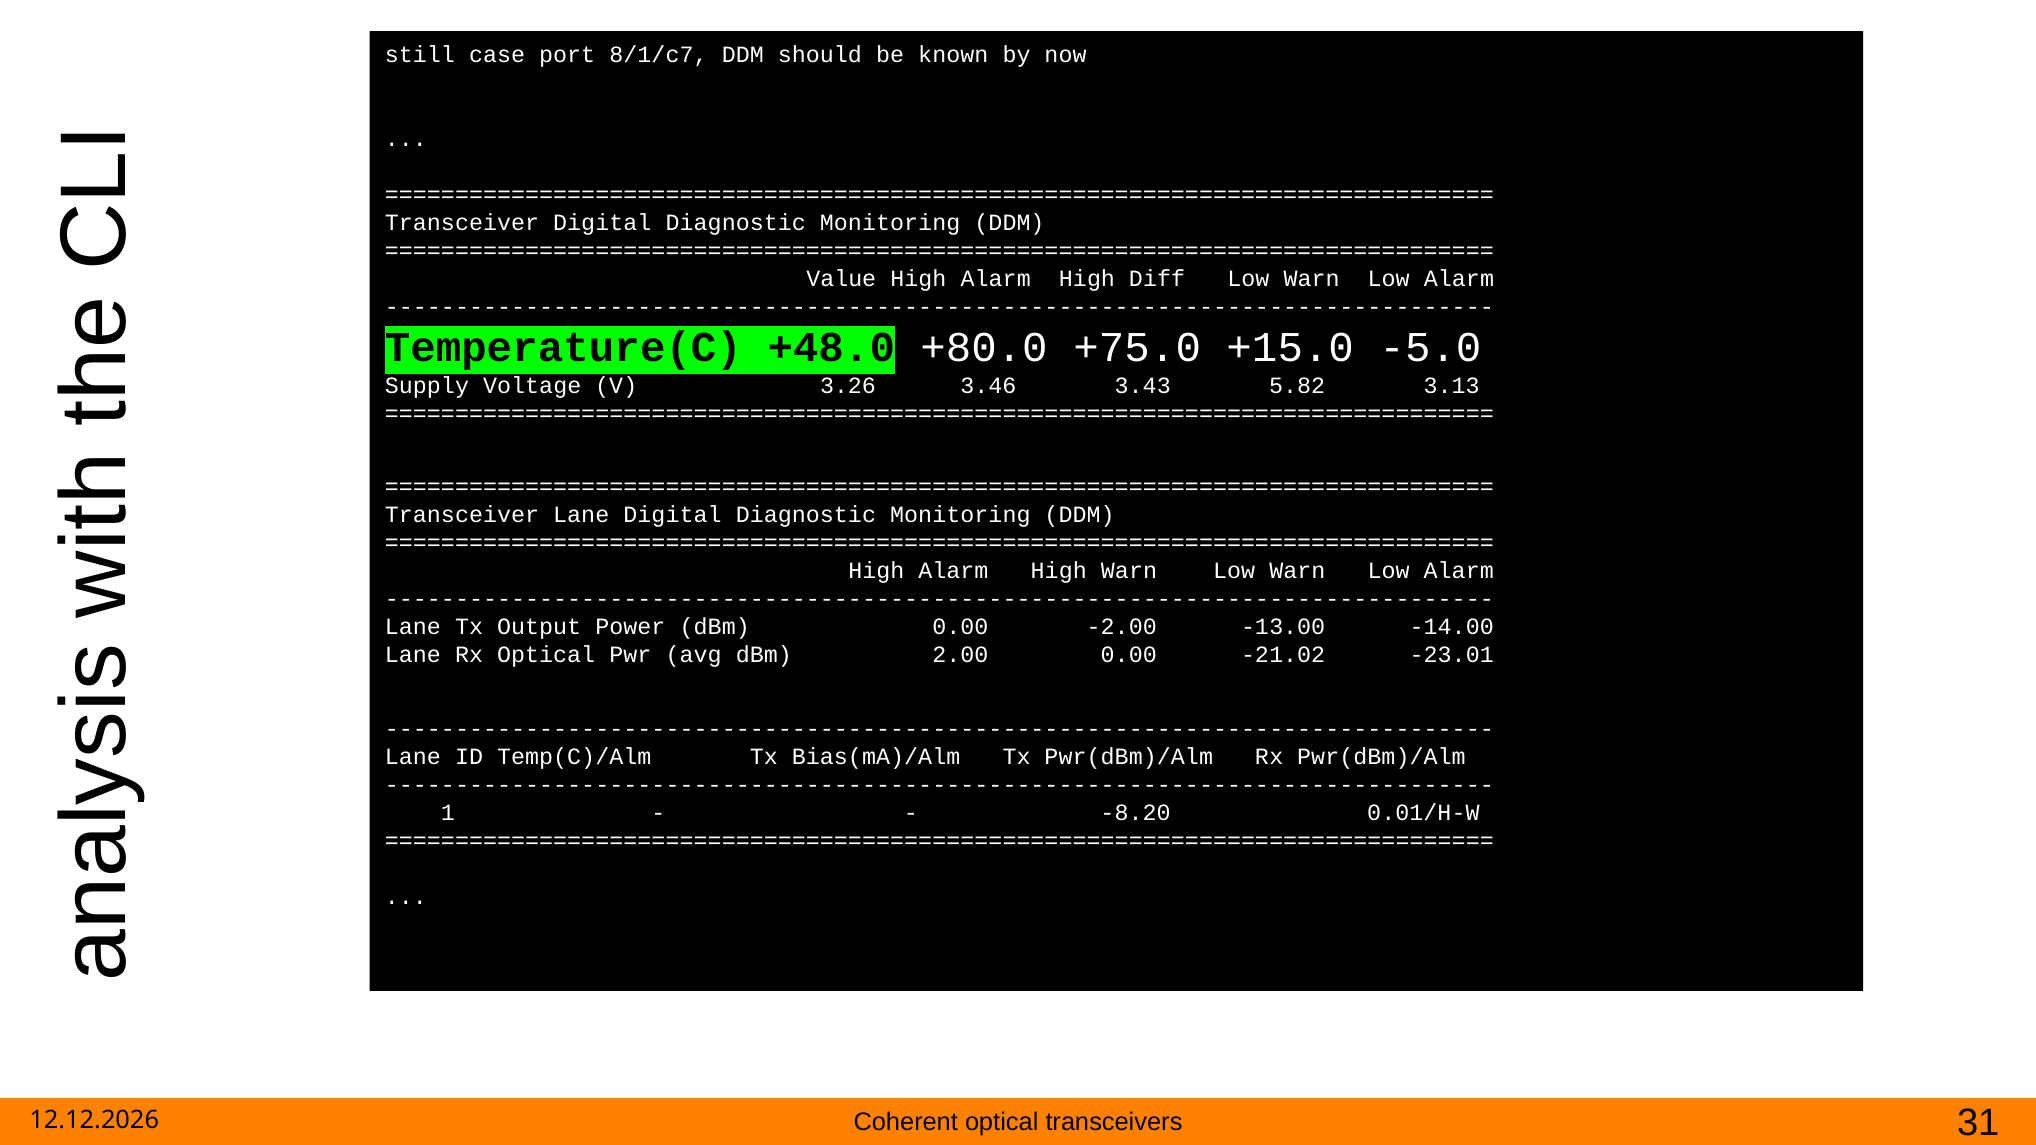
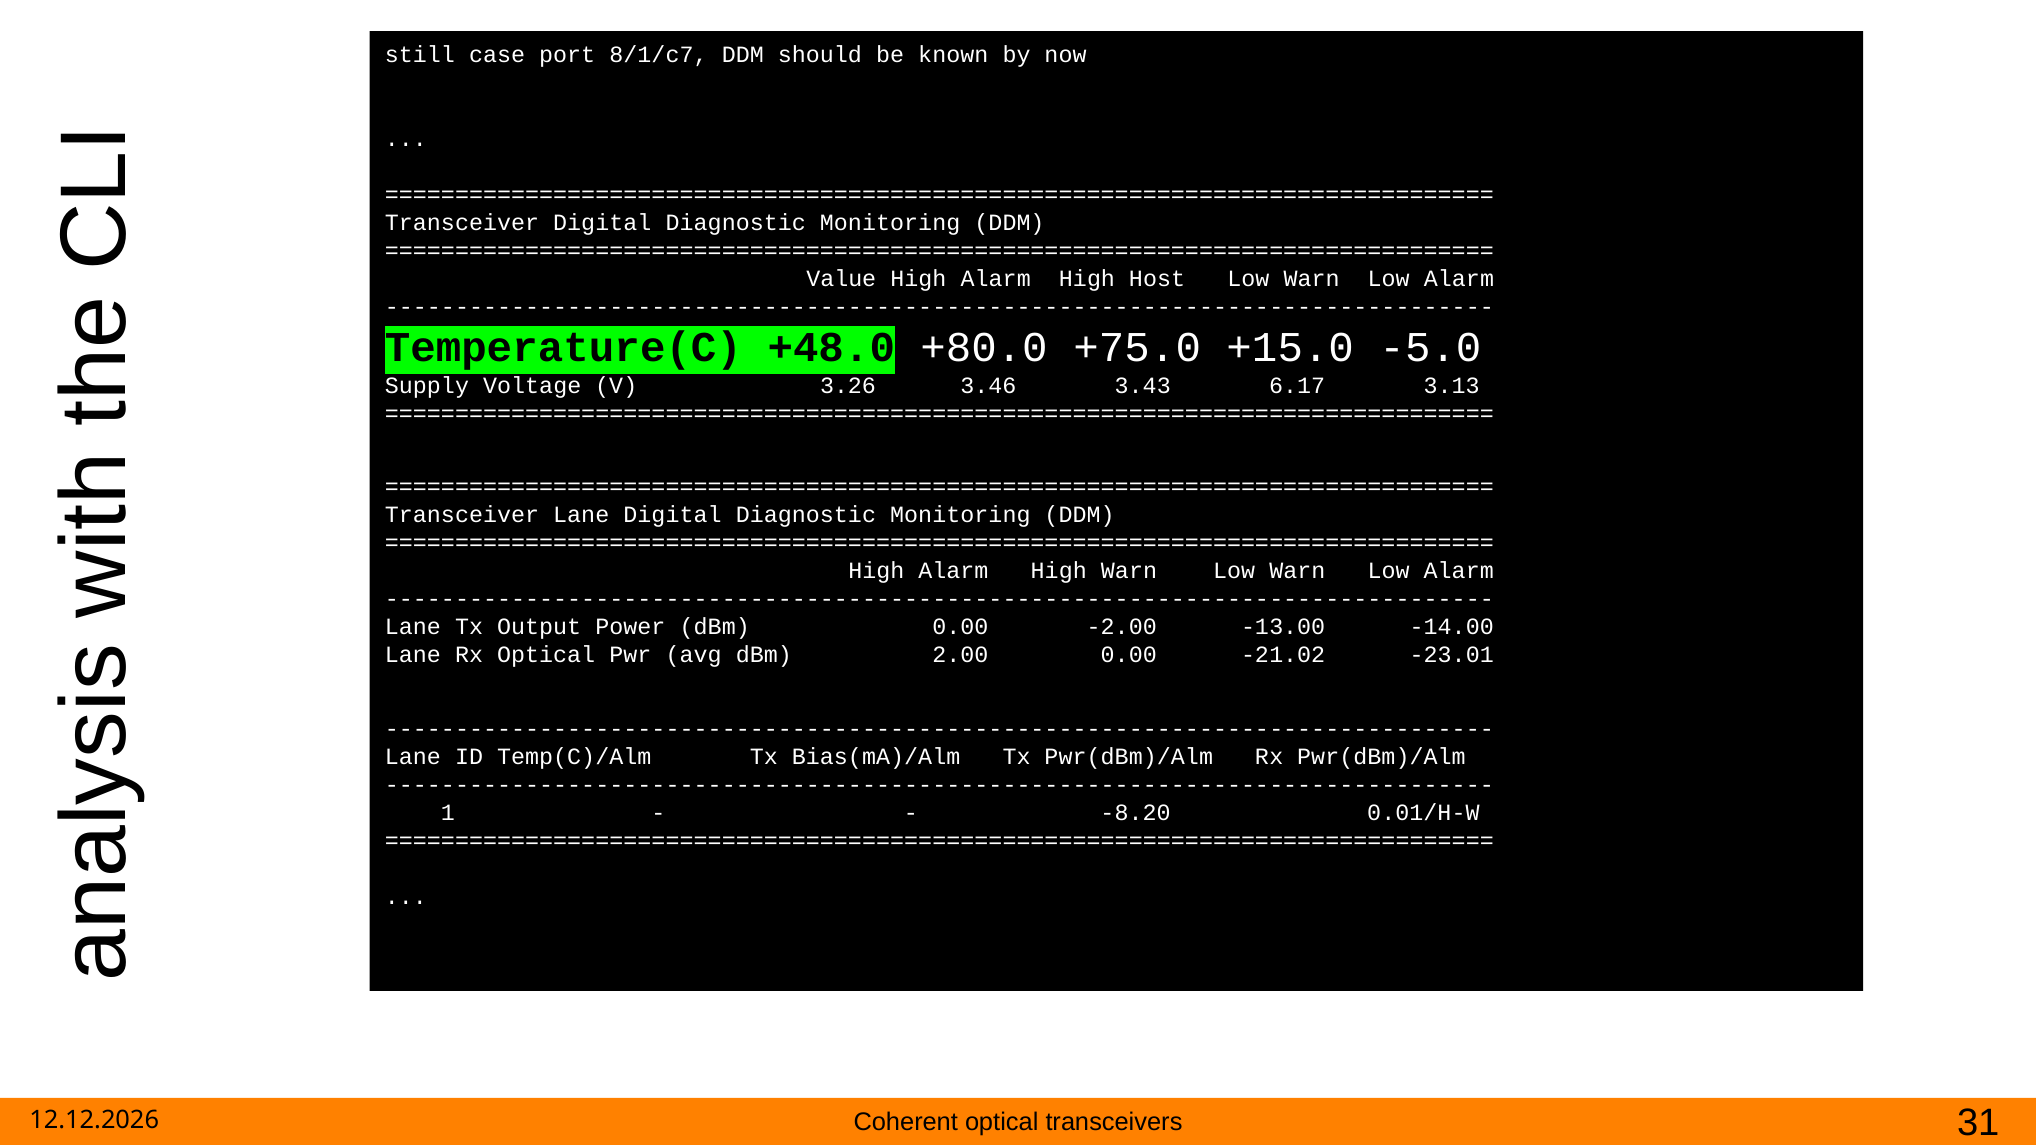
Diff: Diff -> Host
5.82: 5.82 -> 6.17
